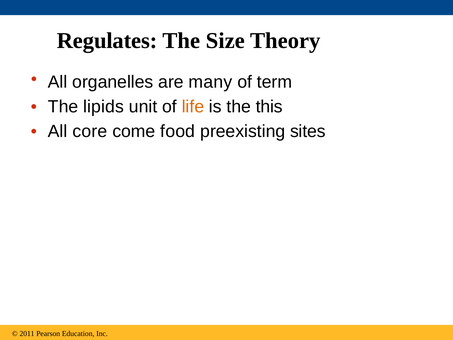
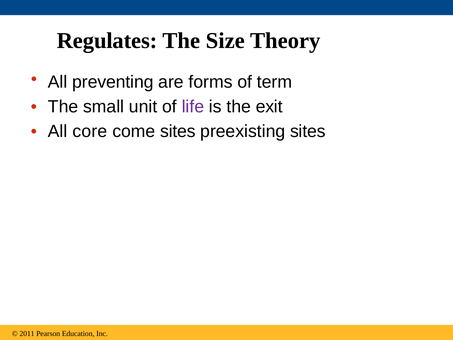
organelles: organelles -> preventing
many: many -> forms
lipids: lipids -> small
life colour: orange -> purple
this: this -> exit
come food: food -> sites
